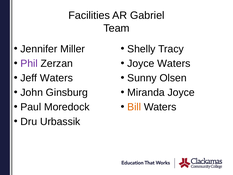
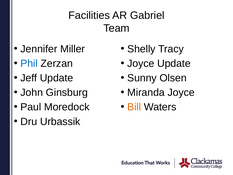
Phil colour: purple -> blue
Joyce Waters: Waters -> Update
Jeff Waters: Waters -> Update
